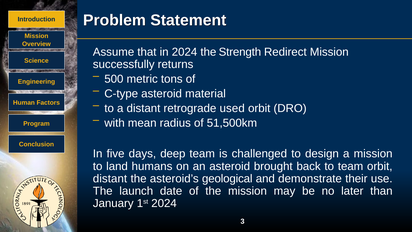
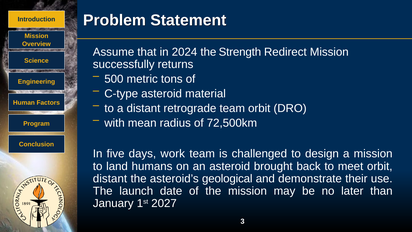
retrograde used: used -> team
51,500km: 51,500km -> 72,500km
deep: deep -> work
to team: team -> meet
1st 2024: 2024 -> 2027
